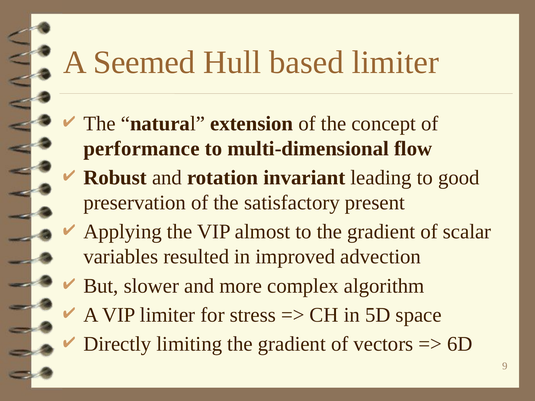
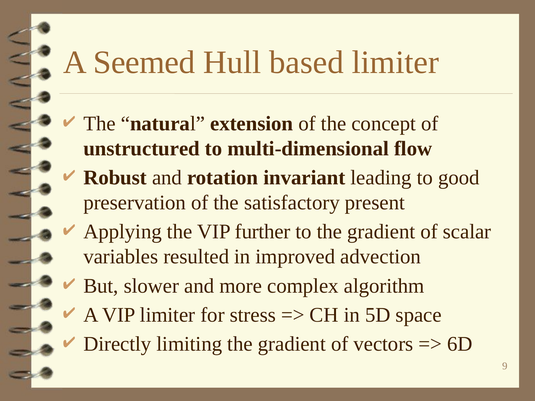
performance: performance -> unstructured
almost: almost -> further
